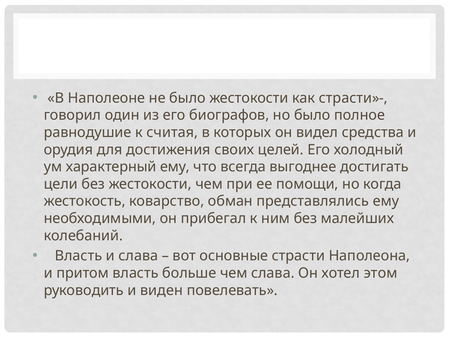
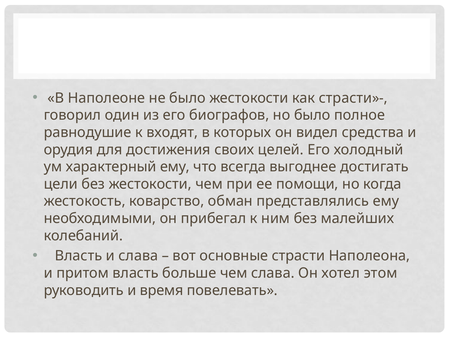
считая: считая -> входят
виден: виден -> время
